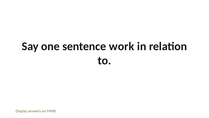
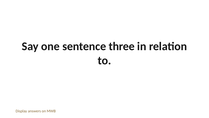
work: work -> three
